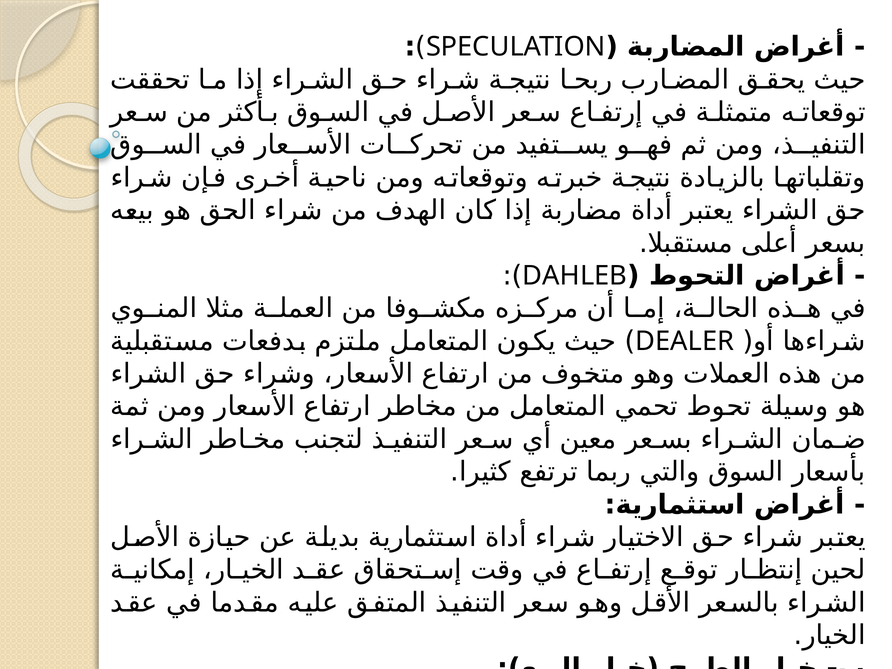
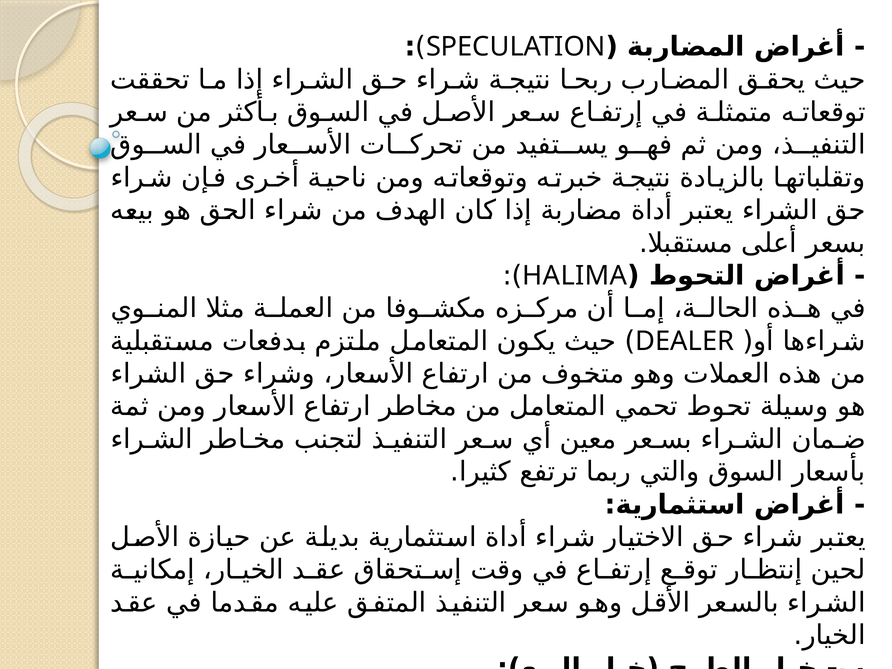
DAHLEB: DAHLEB -> HALIMA
